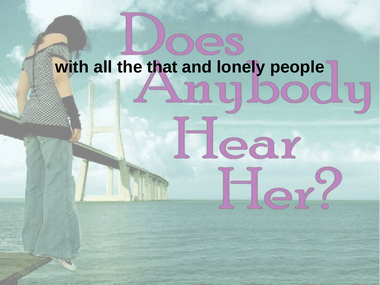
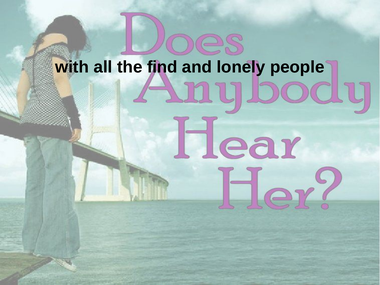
that: that -> find
